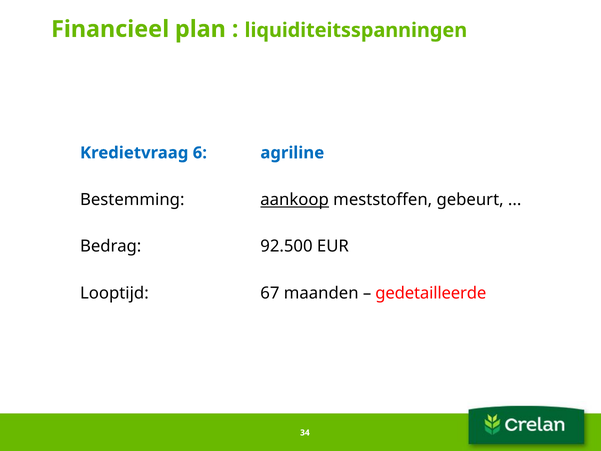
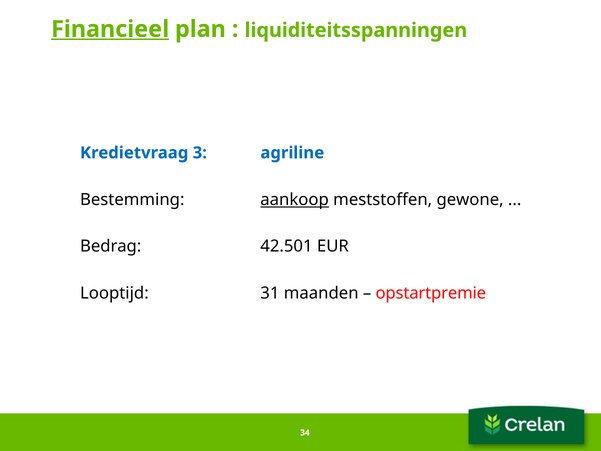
Financieel underline: none -> present
6: 6 -> 3
gebeurt: gebeurt -> gewone
92.500: 92.500 -> 42.501
67: 67 -> 31
gedetailleerde: gedetailleerde -> opstartpremie
